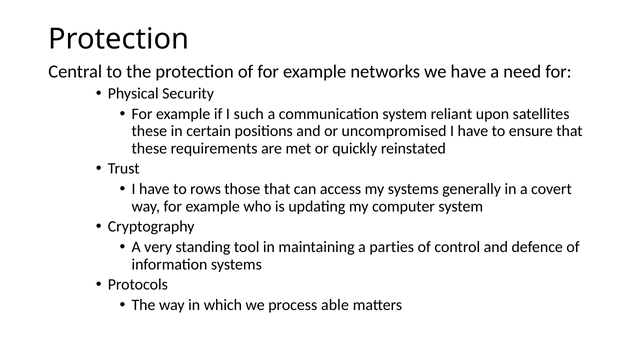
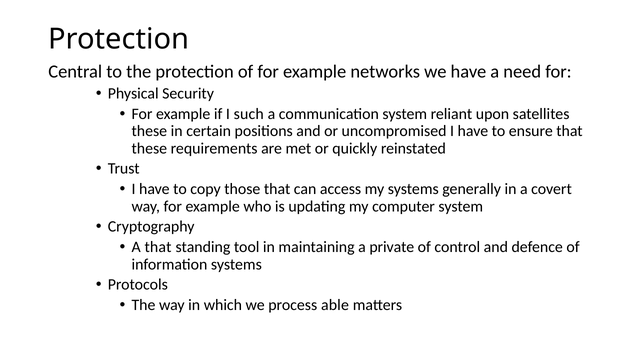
rows: rows -> copy
A very: very -> that
parties: parties -> private
